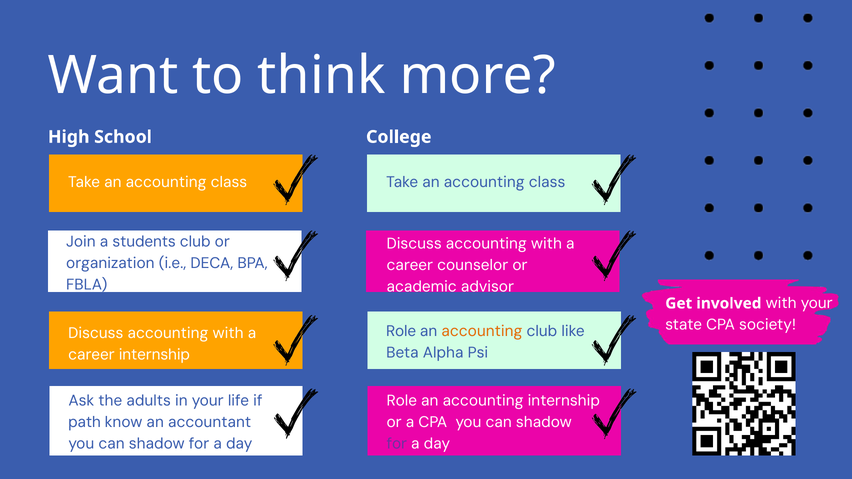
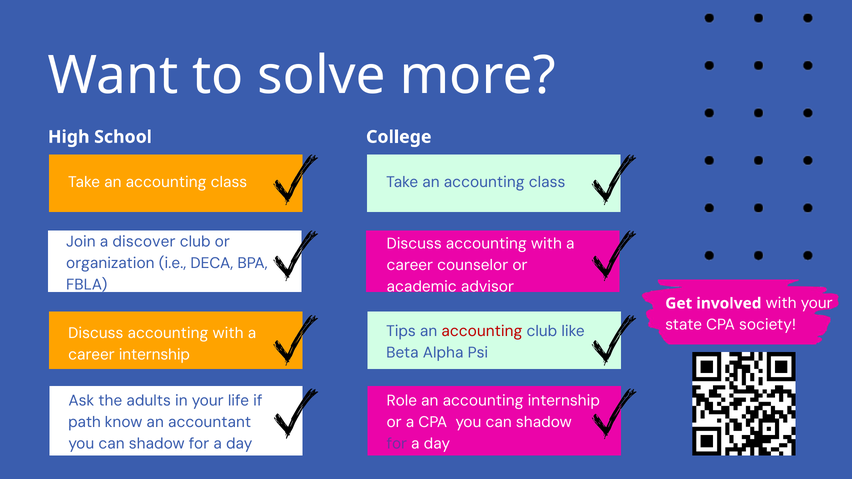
think: think -> solve
students: students -> discover
Role at (401, 332): Role -> Tips
accounting at (482, 332) colour: orange -> red
